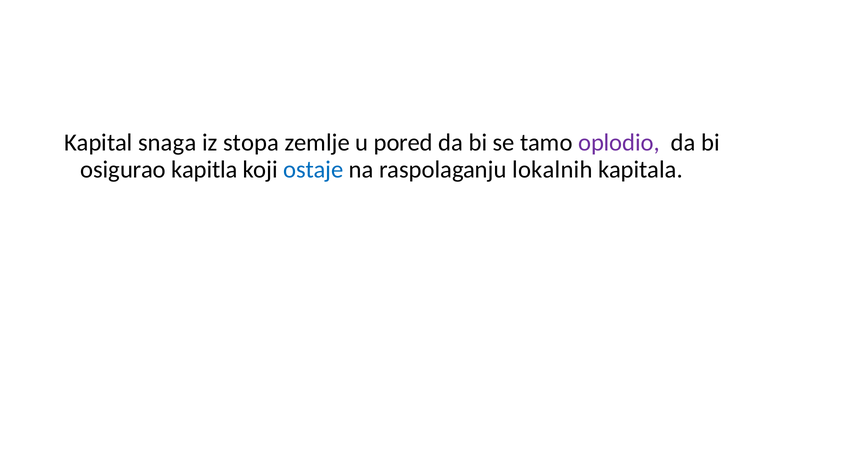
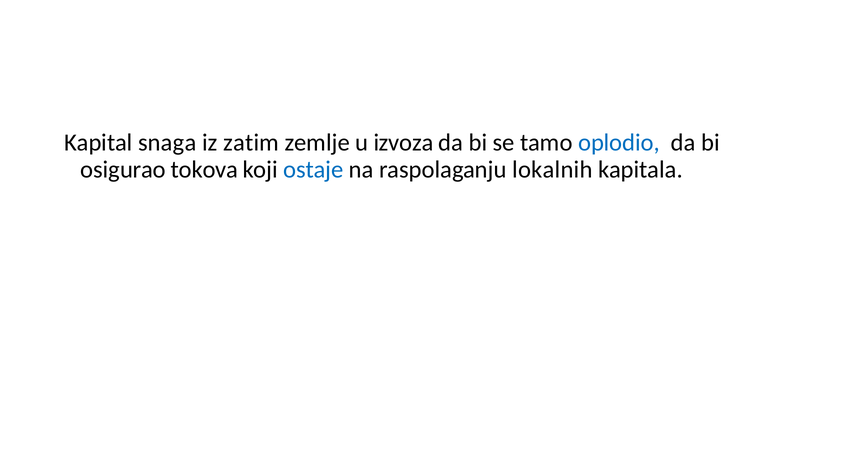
stopa: stopa -> zatim
pored: pored -> izvoza
oplodio colour: purple -> blue
kapitla: kapitla -> tokova
